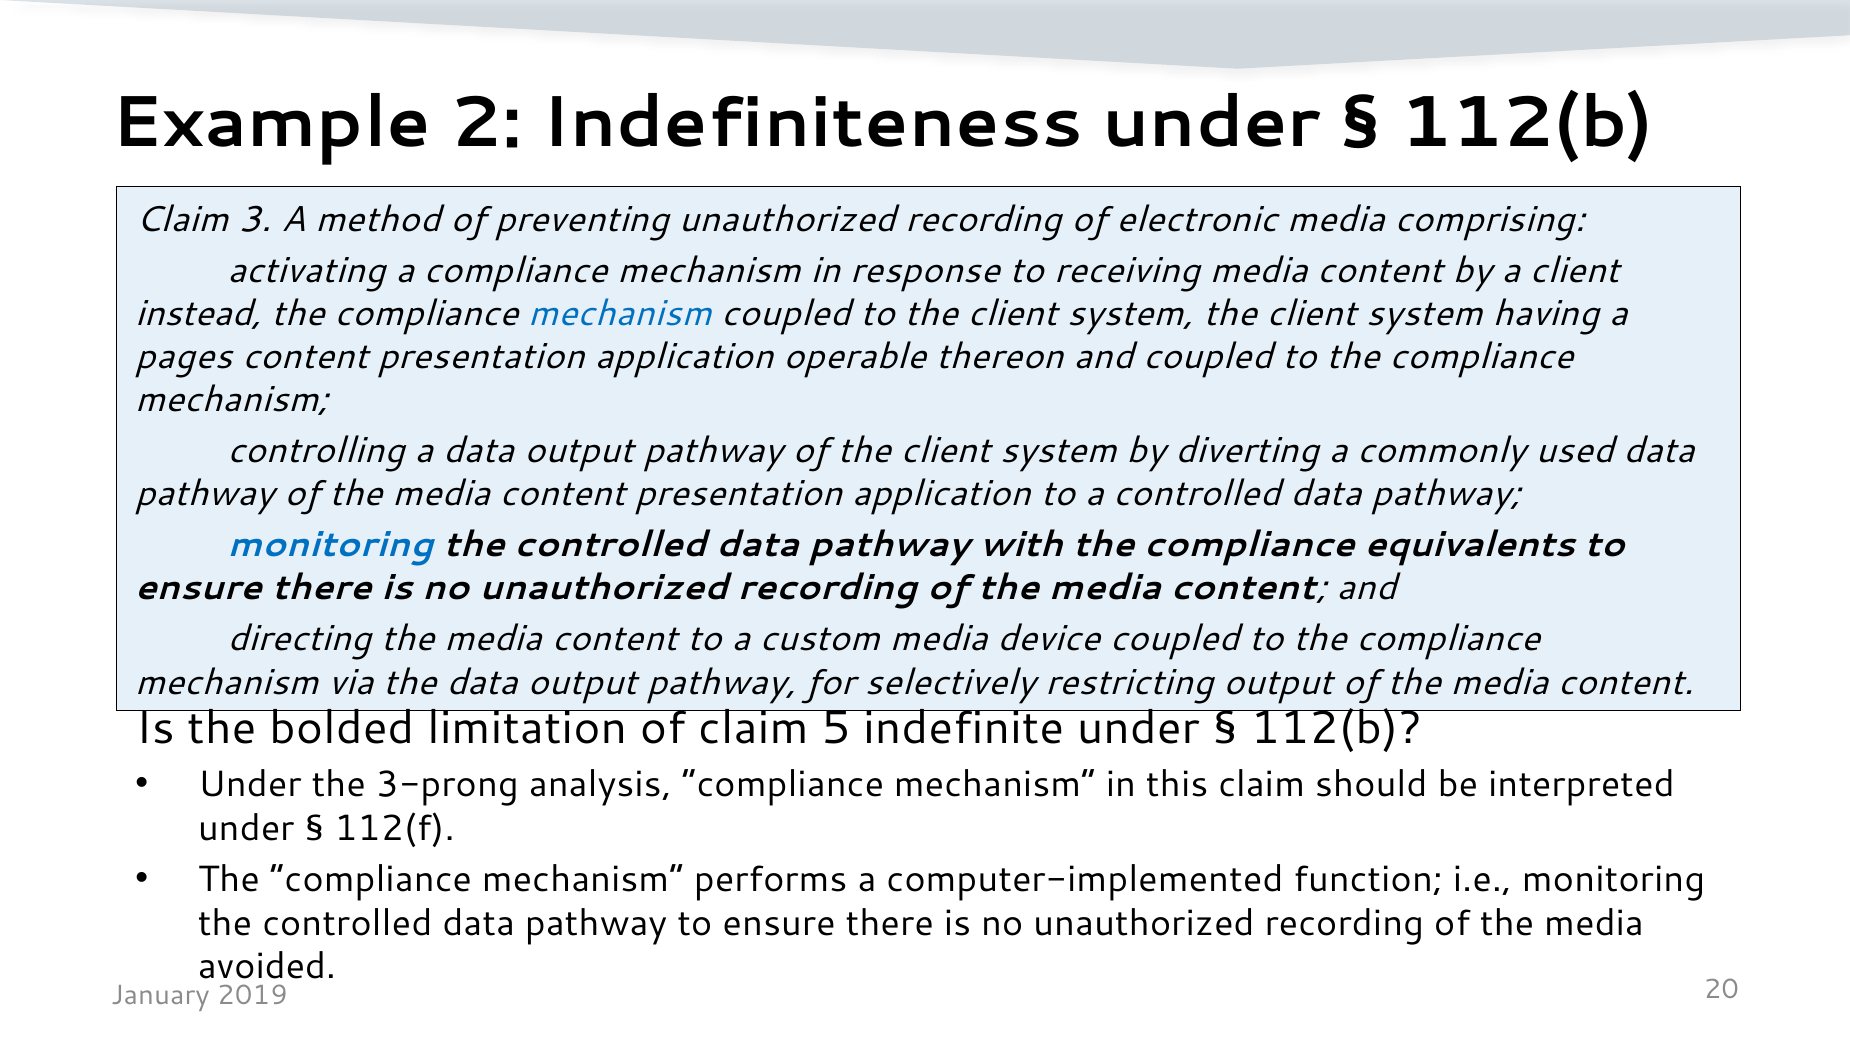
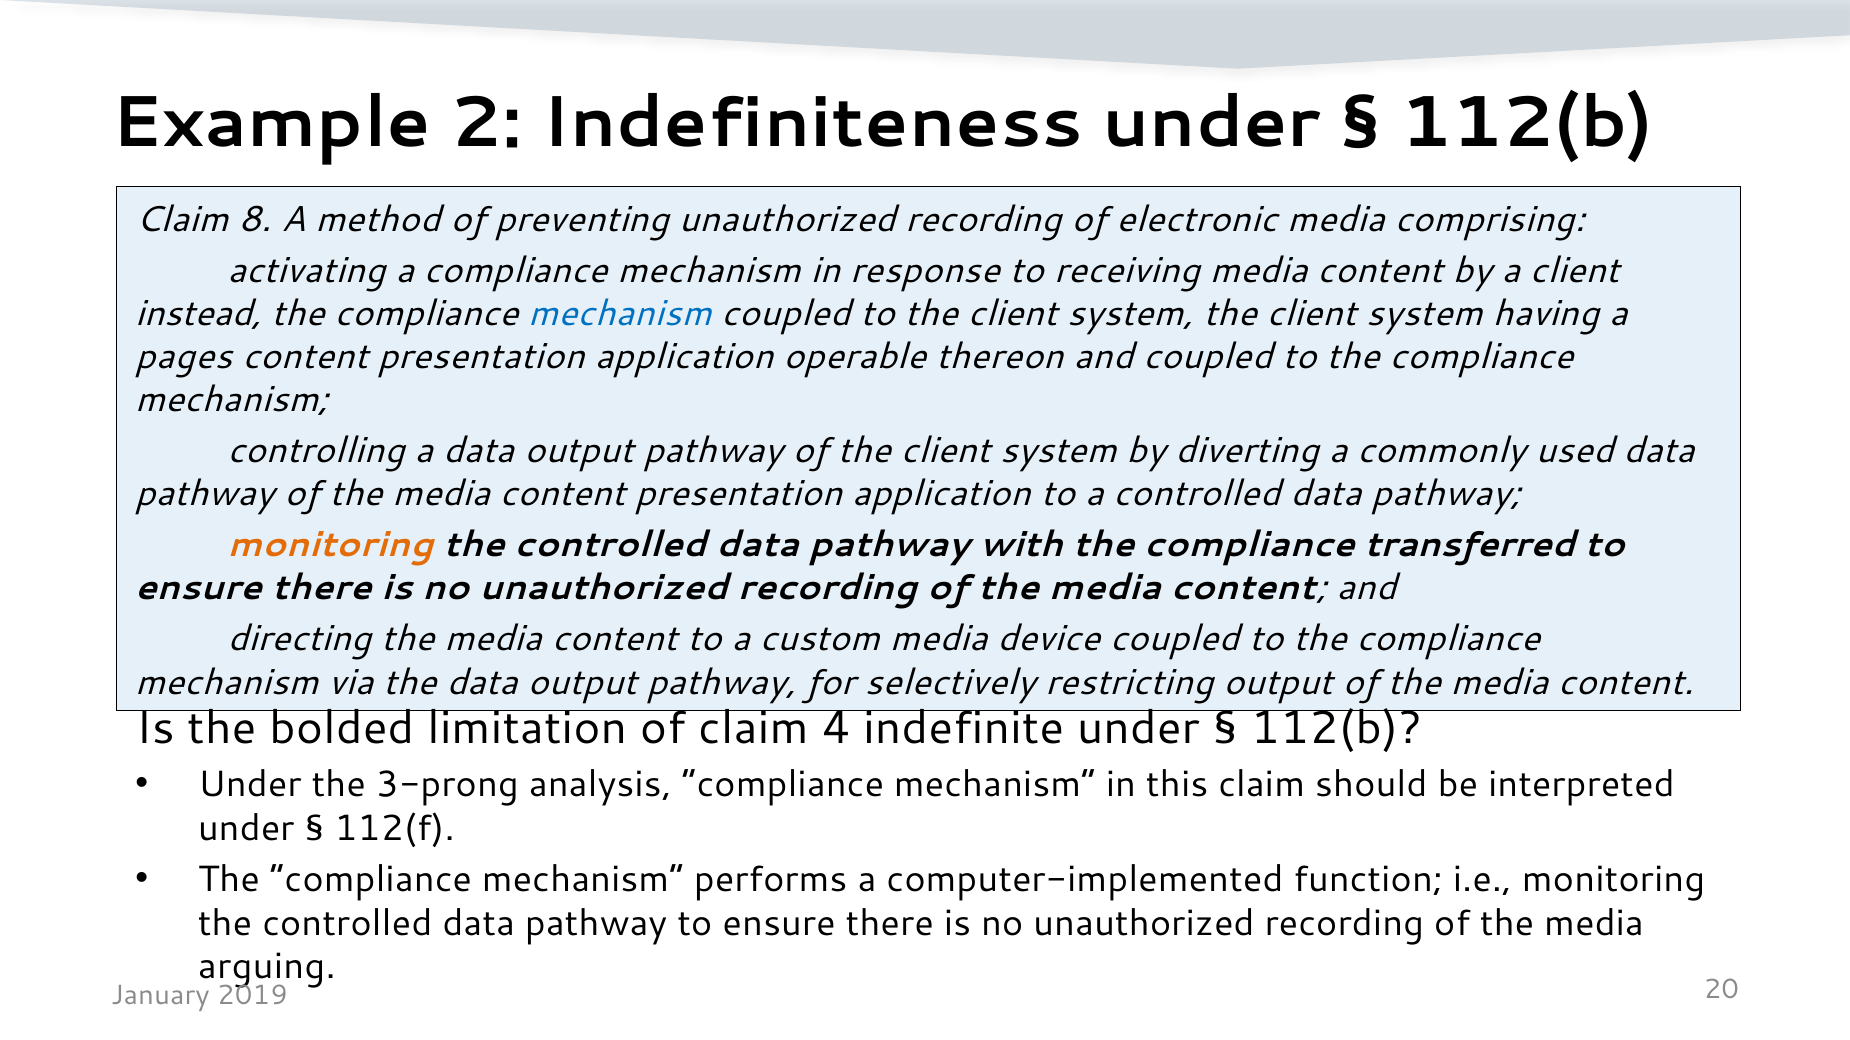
3: 3 -> 8
monitoring at (330, 545) colour: blue -> orange
equivalents: equivalents -> transferred
5: 5 -> 4
avoided: avoided -> arguing
